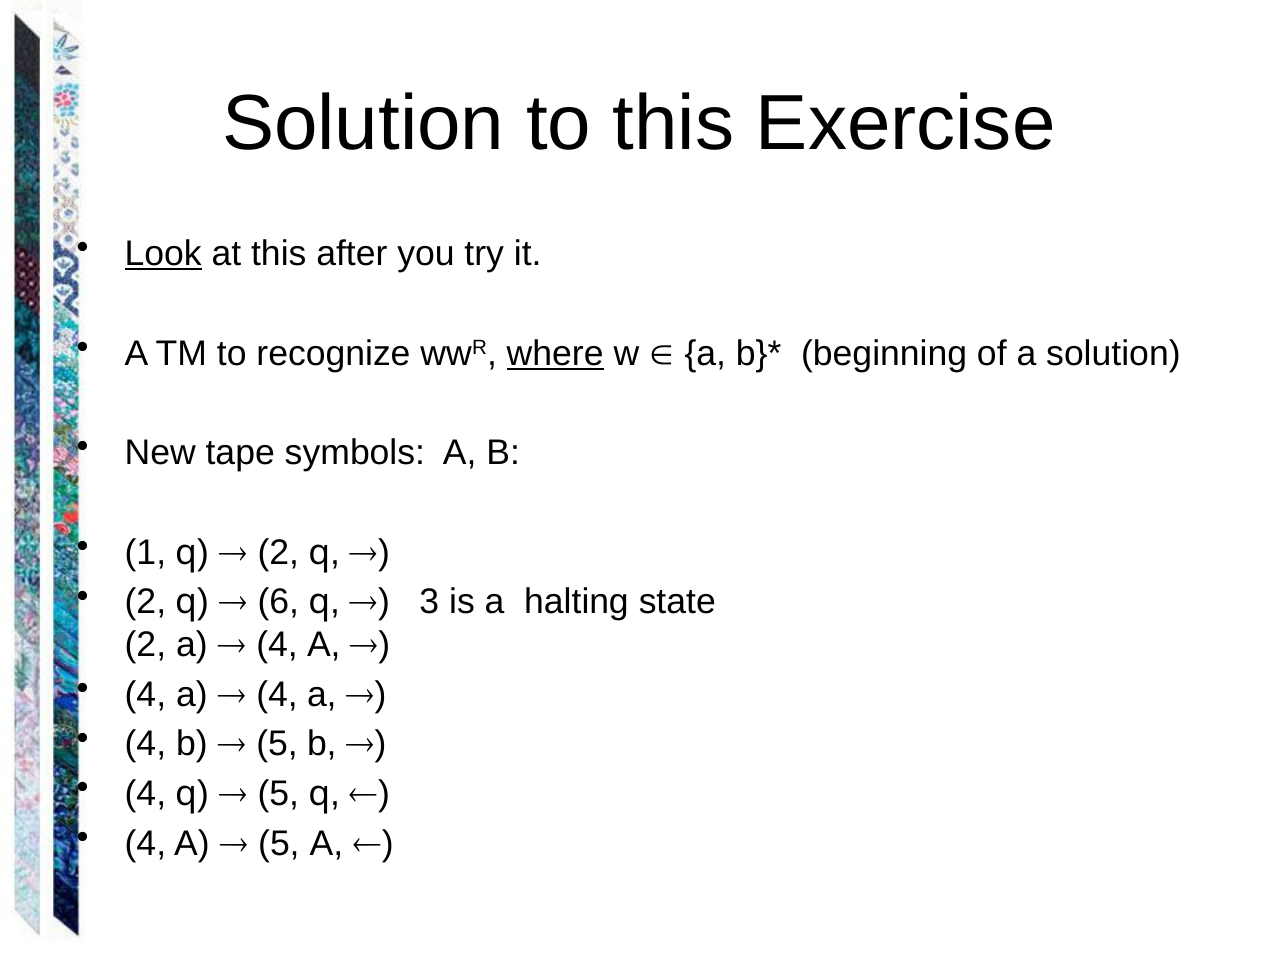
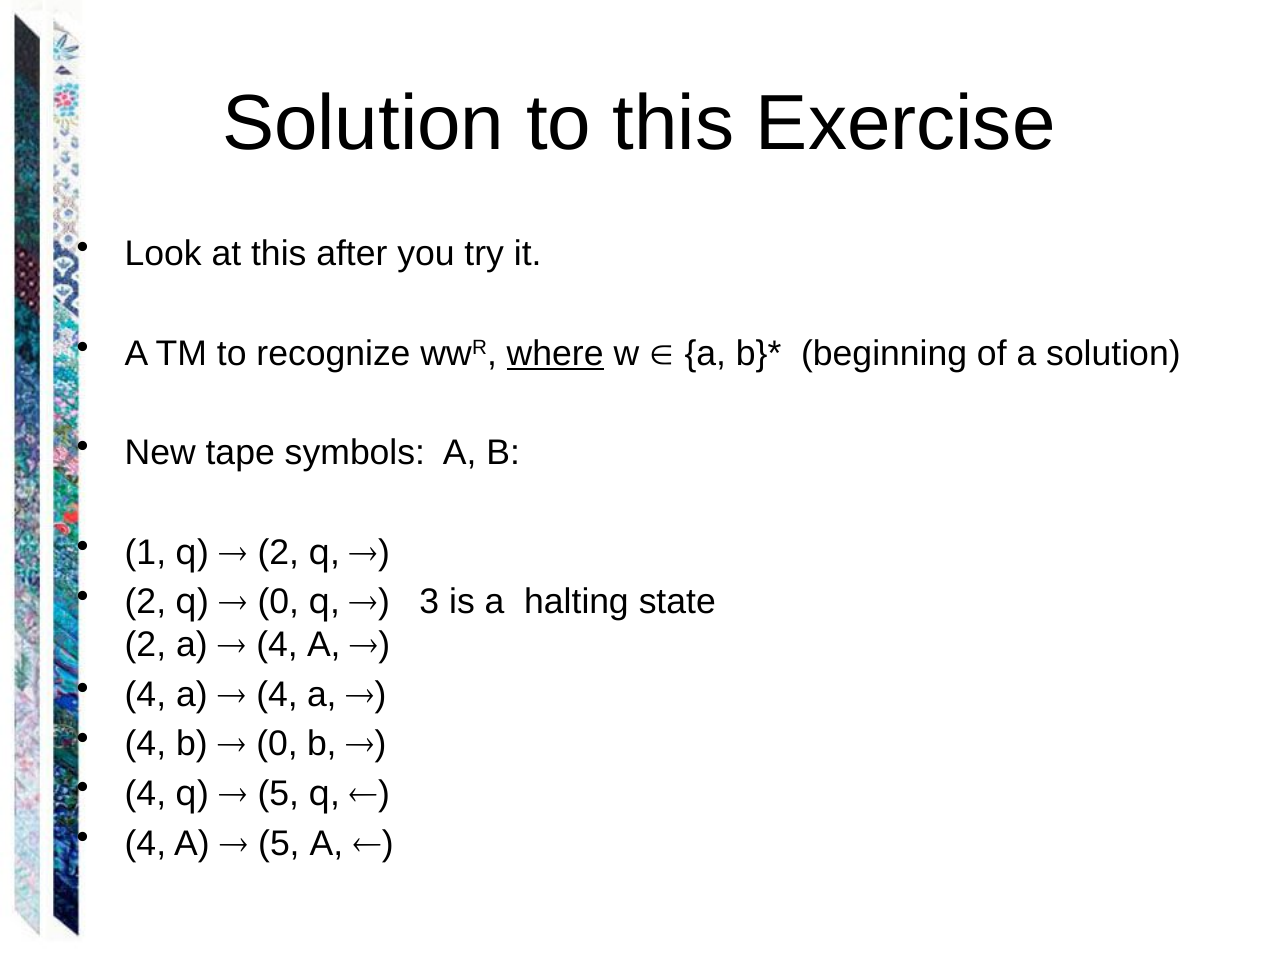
Look underline: present -> none
6 at (278, 602): 6 -> 0
5 at (277, 744): 5 -> 0
